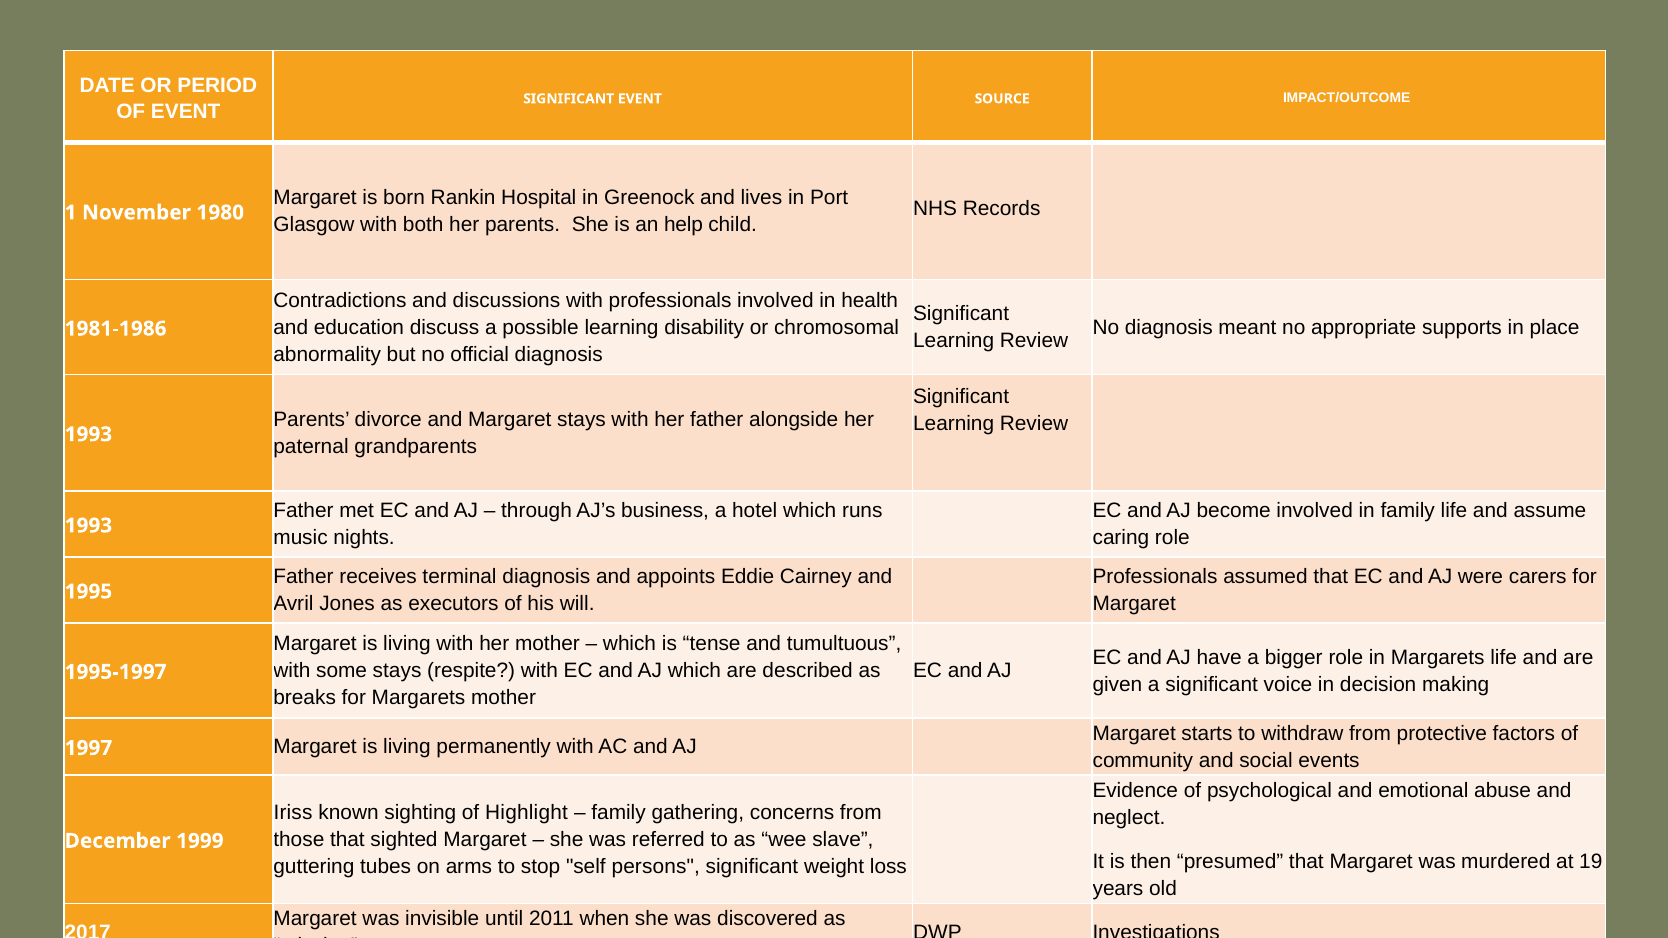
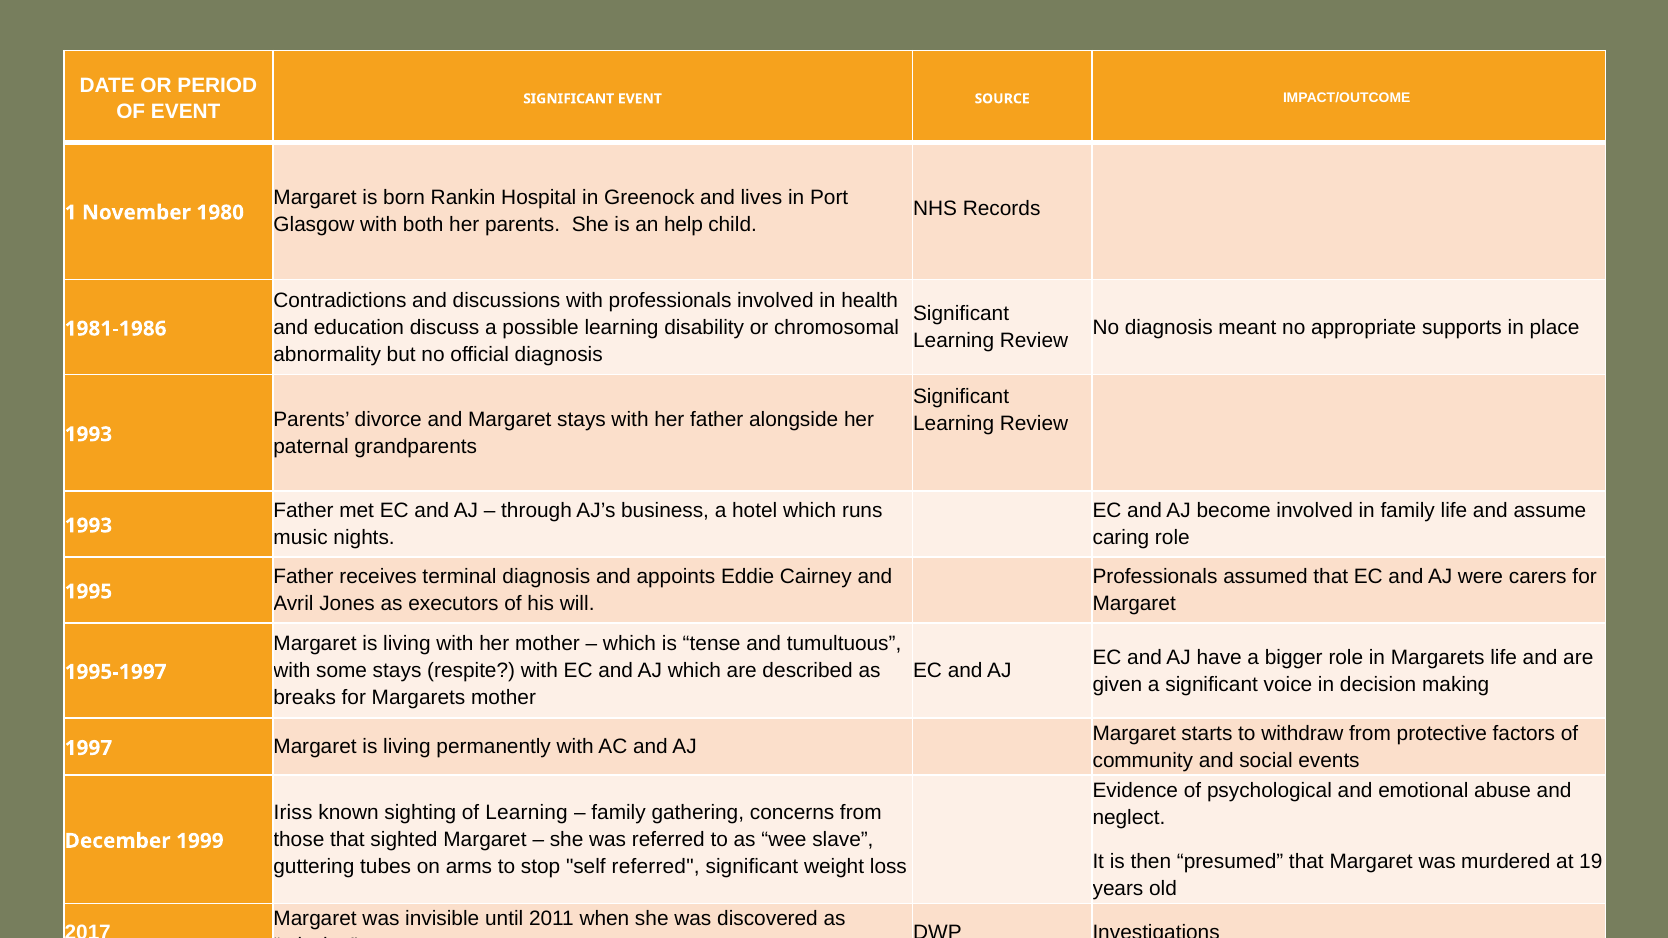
of Highlight: Highlight -> Learning
self persons: persons -> referred
